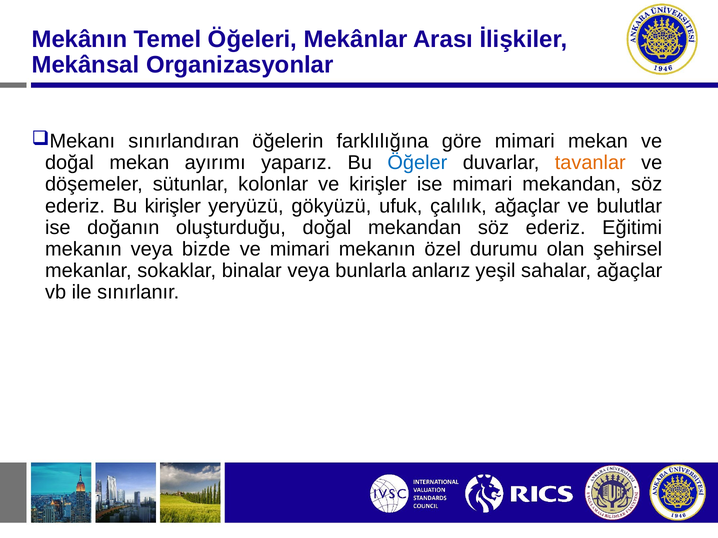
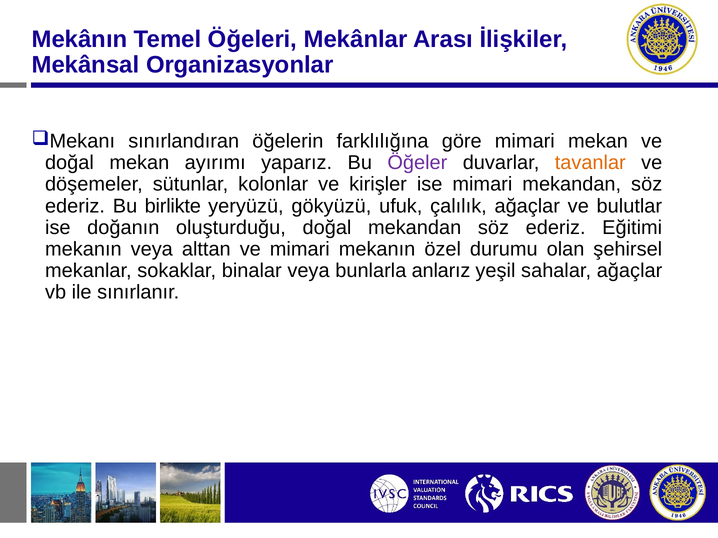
Öğeler colour: blue -> purple
Bu kirişler: kirişler -> birlikte
bizde: bizde -> alttan
